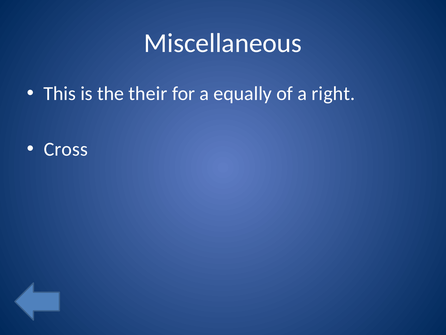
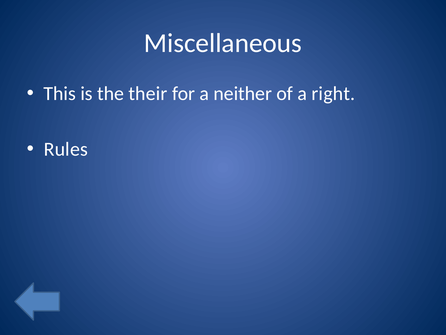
equally: equally -> neither
Cross: Cross -> Rules
